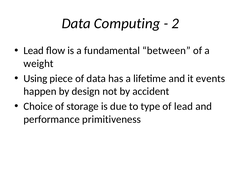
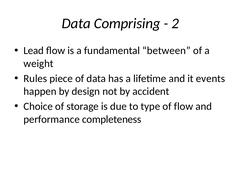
Computing: Computing -> Comprising
Using: Using -> Rules
of lead: lead -> flow
primitiveness: primitiveness -> completeness
